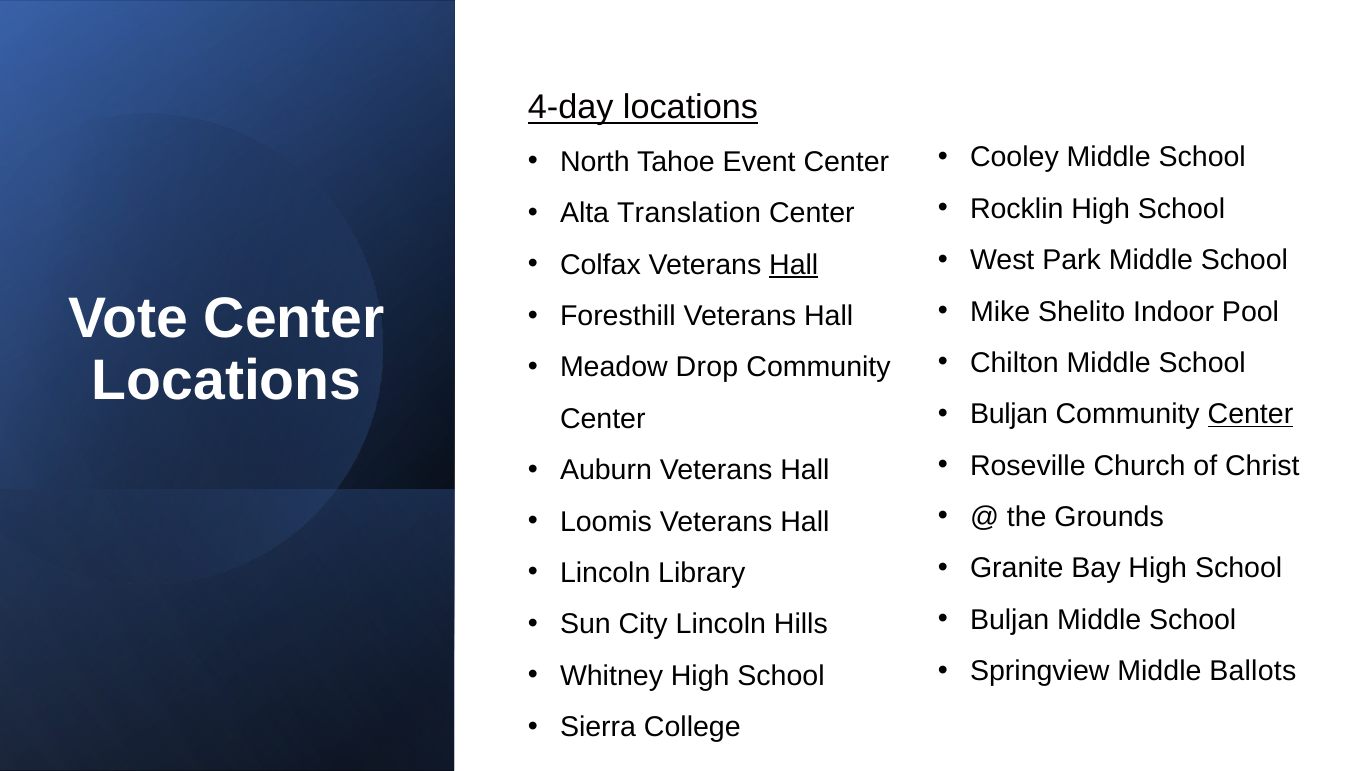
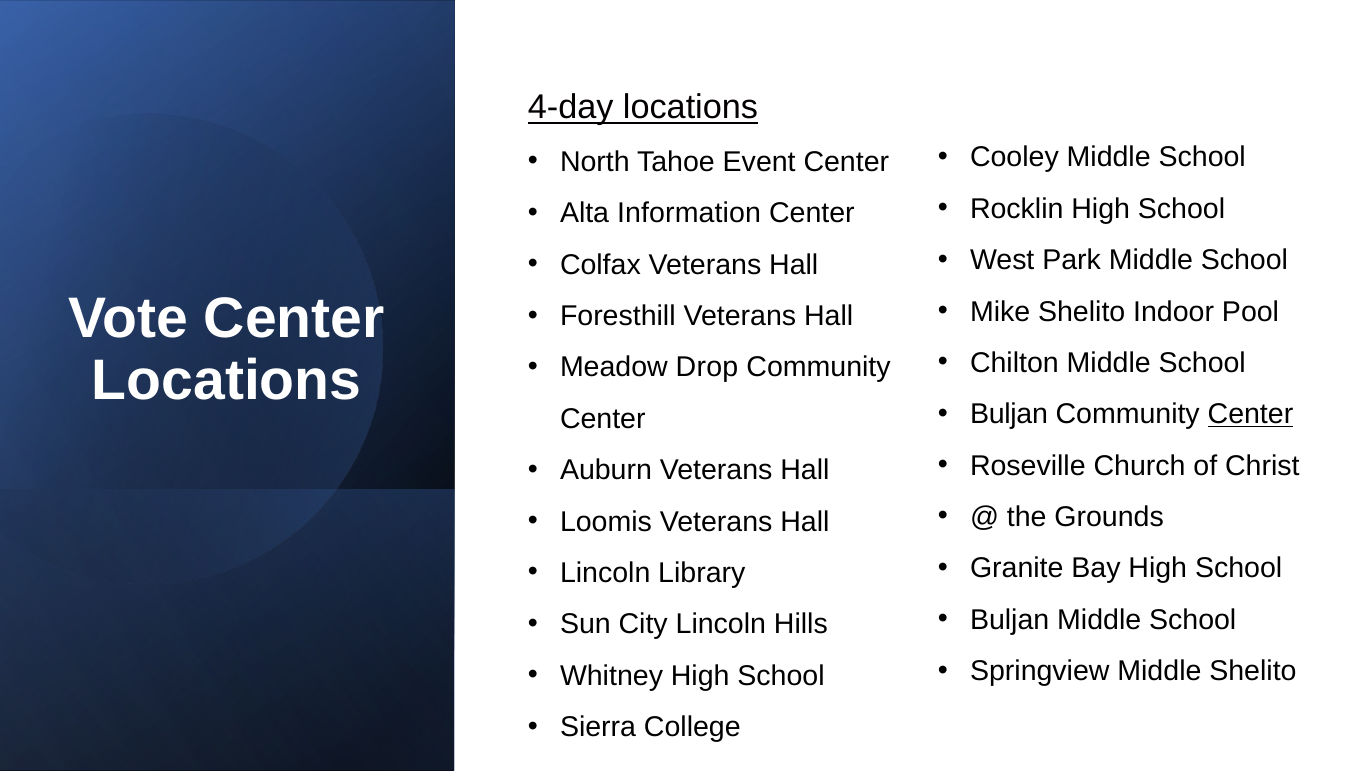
Translation: Translation -> Information
Hall at (794, 265) underline: present -> none
Middle Ballots: Ballots -> Shelito
